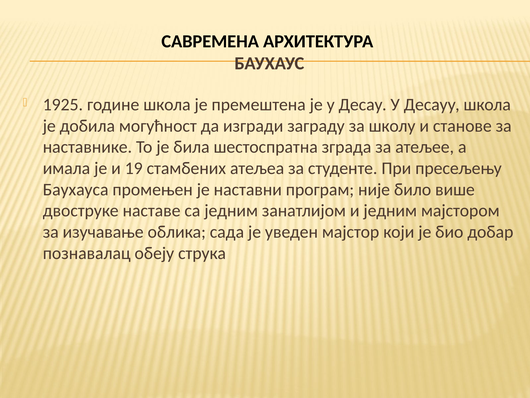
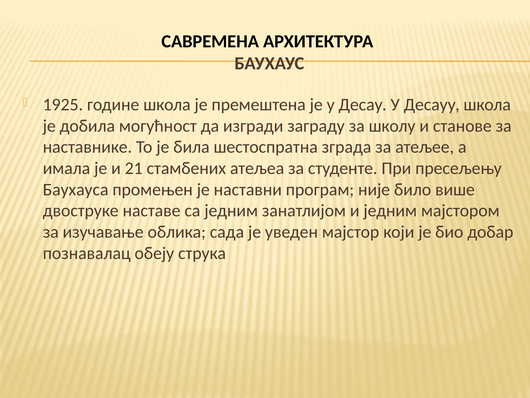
19: 19 -> 21
